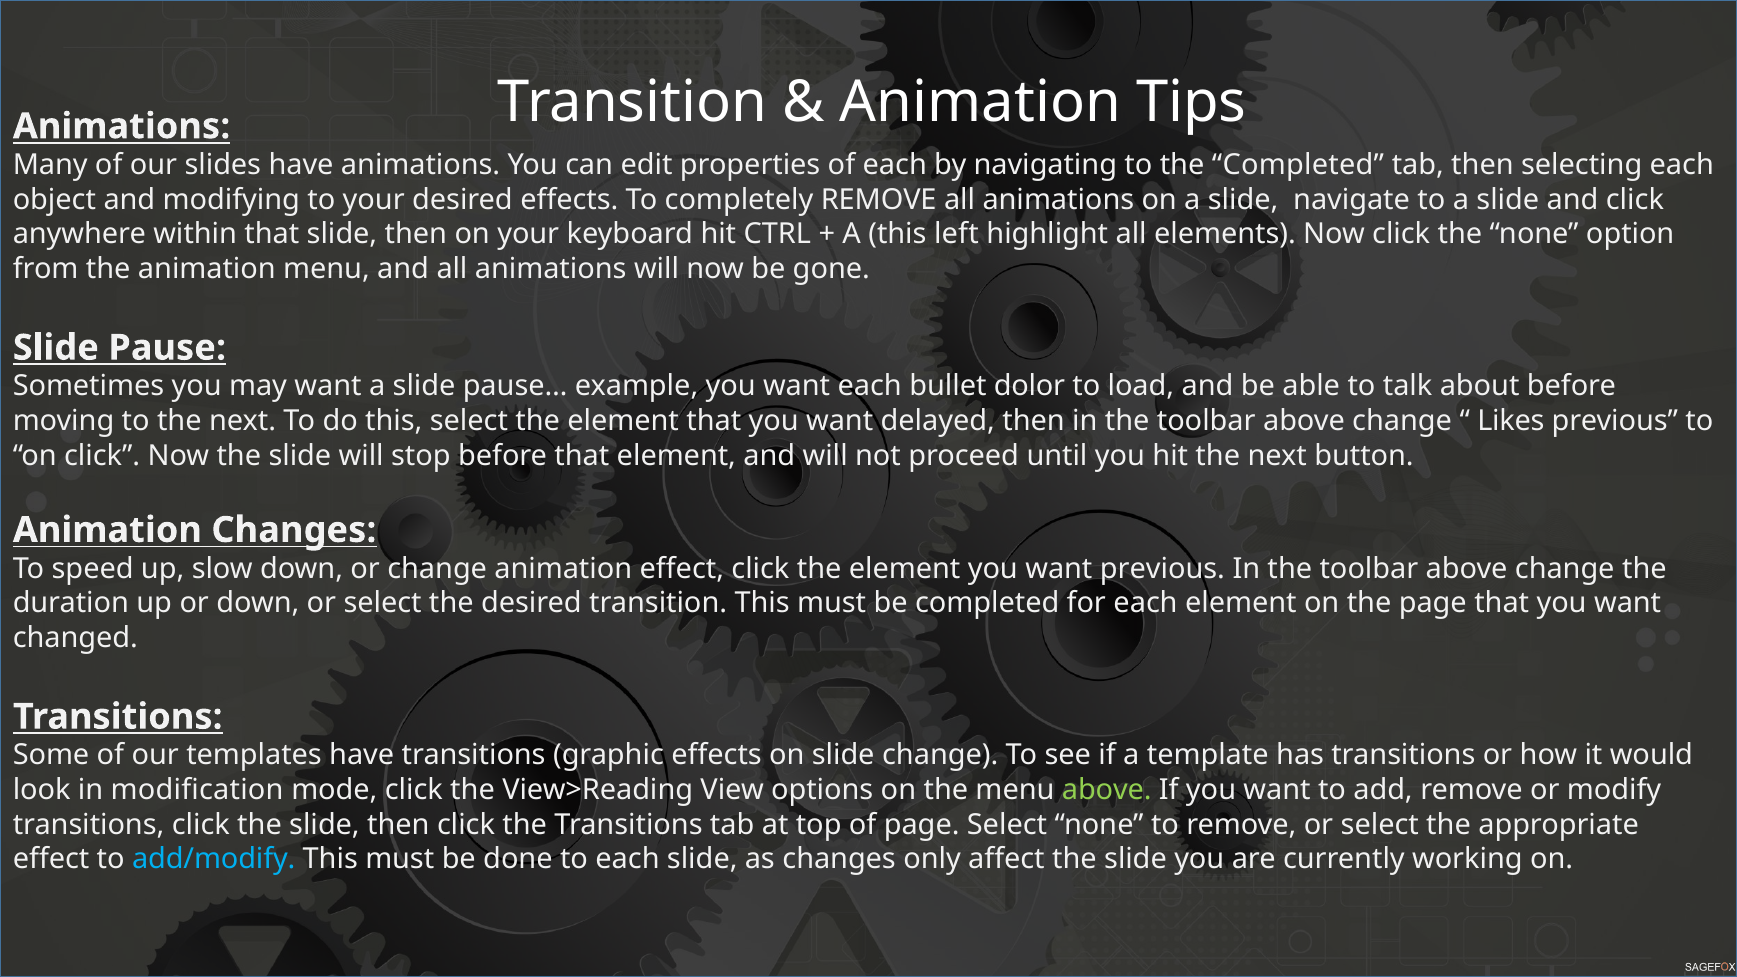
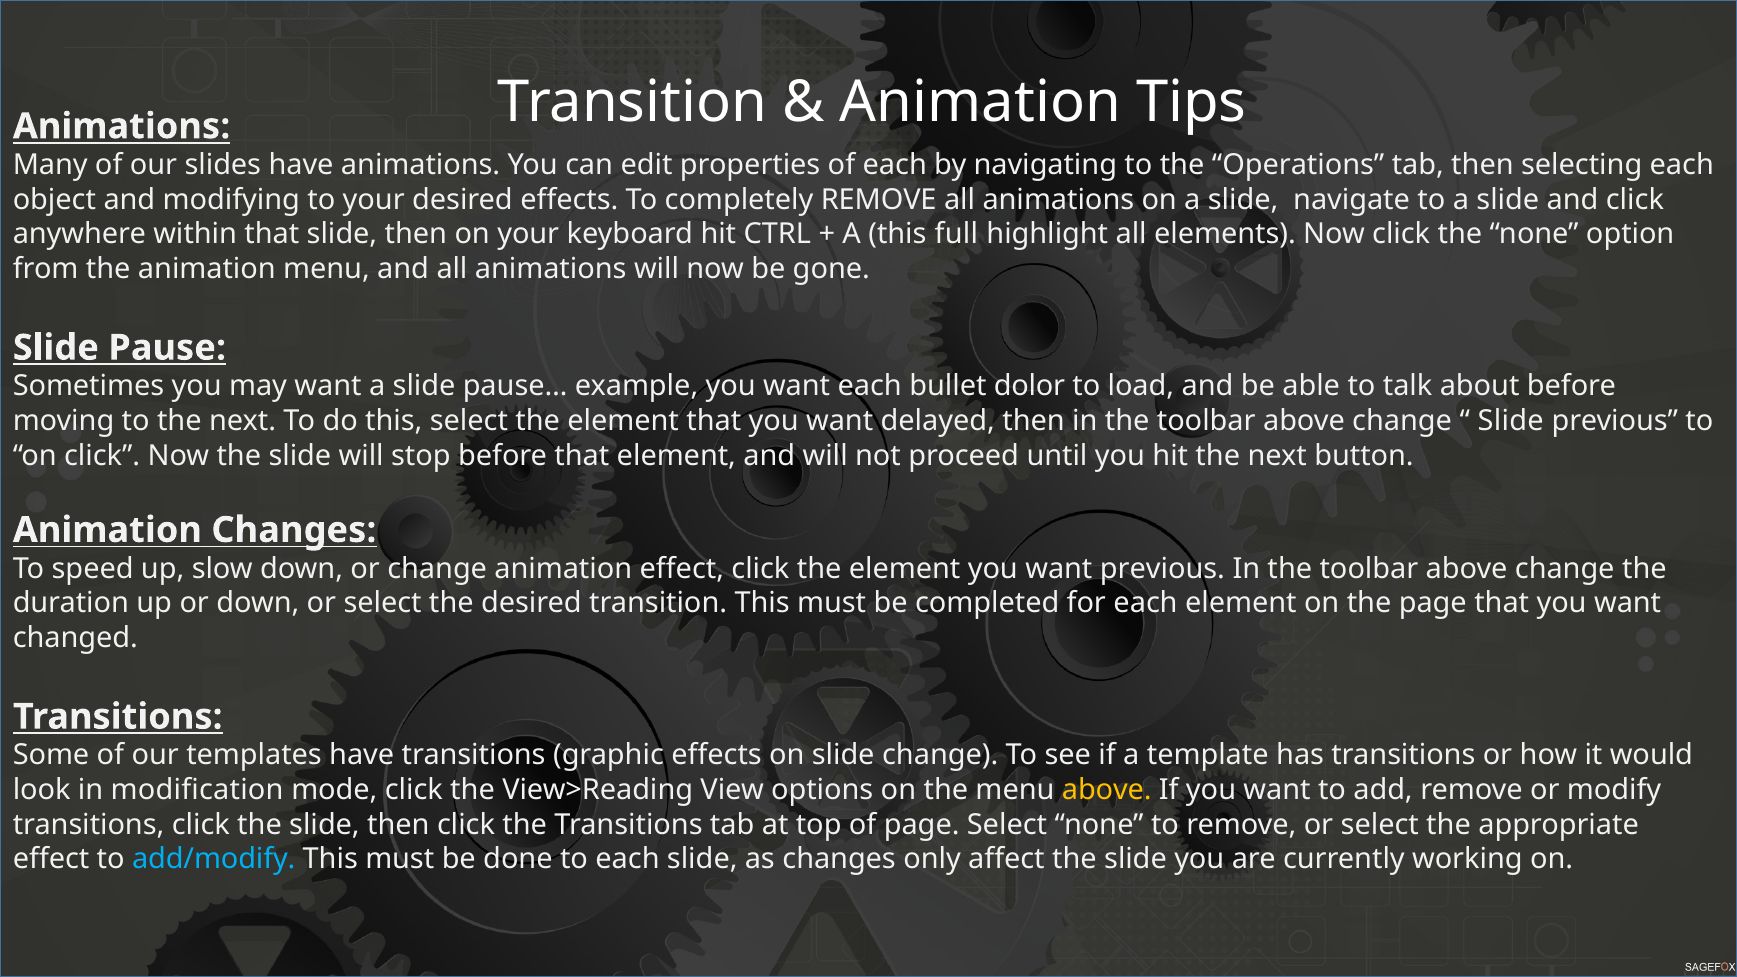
the Completed: Completed -> Operations
left: left -> full
Likes at (1511, 421): Likes -> Slide
above at (1107, 790) colour: light green -> yellow
